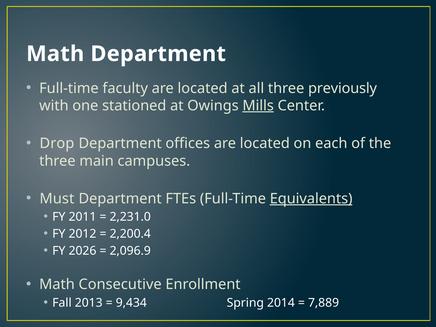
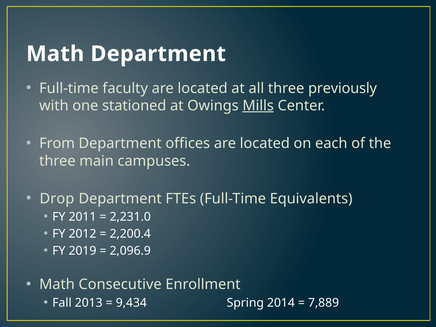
Drop: Drop -> From
Must: Must -> Drop
Equivalents underline: present -> none
2026: 2026 -> 2019
